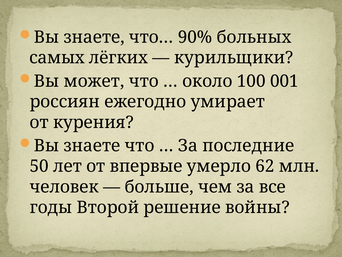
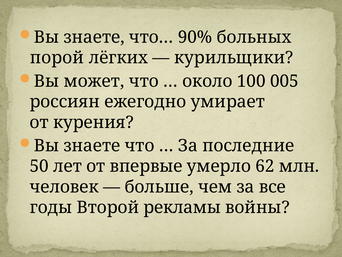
самых: самых -> порой
001: 001 -> 005
решение: решение -> рекламы
